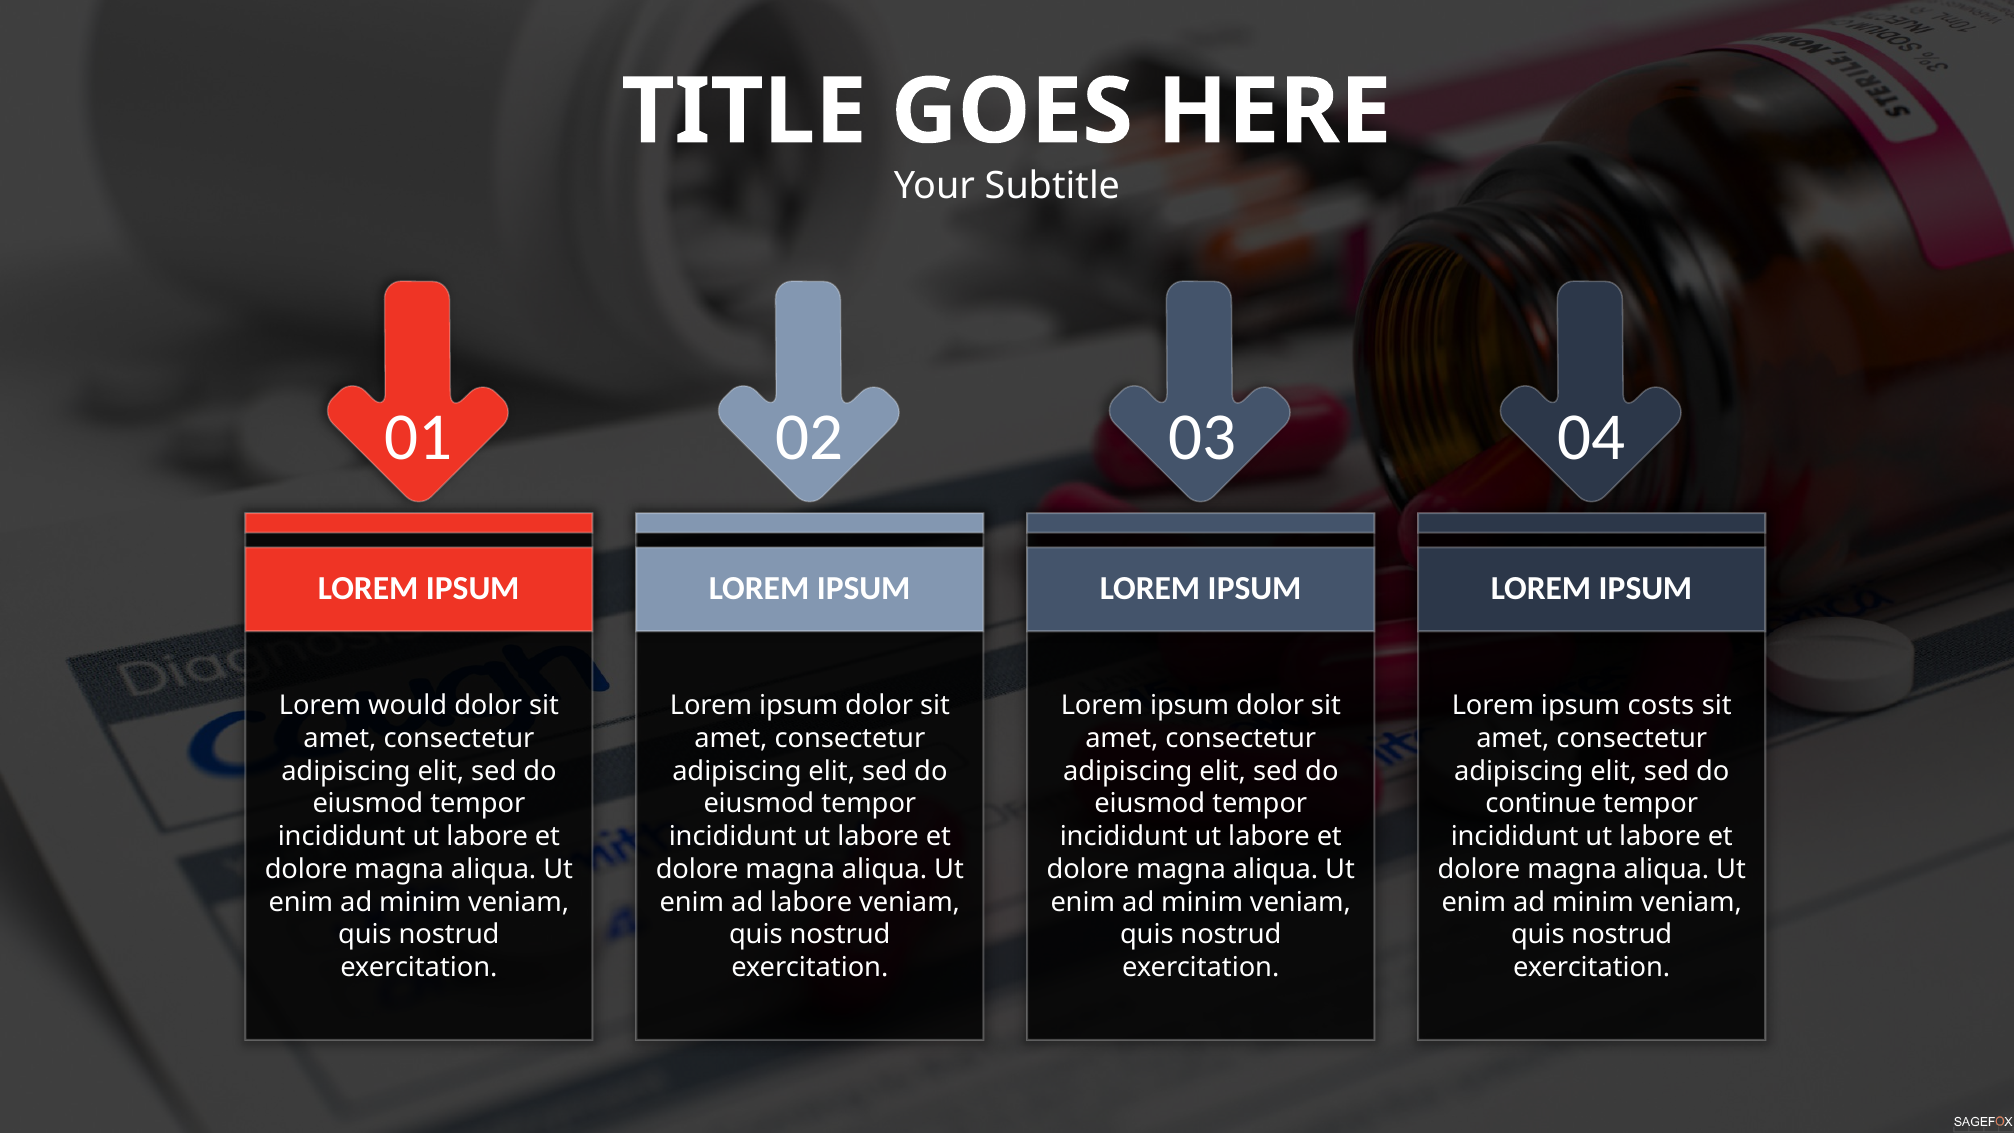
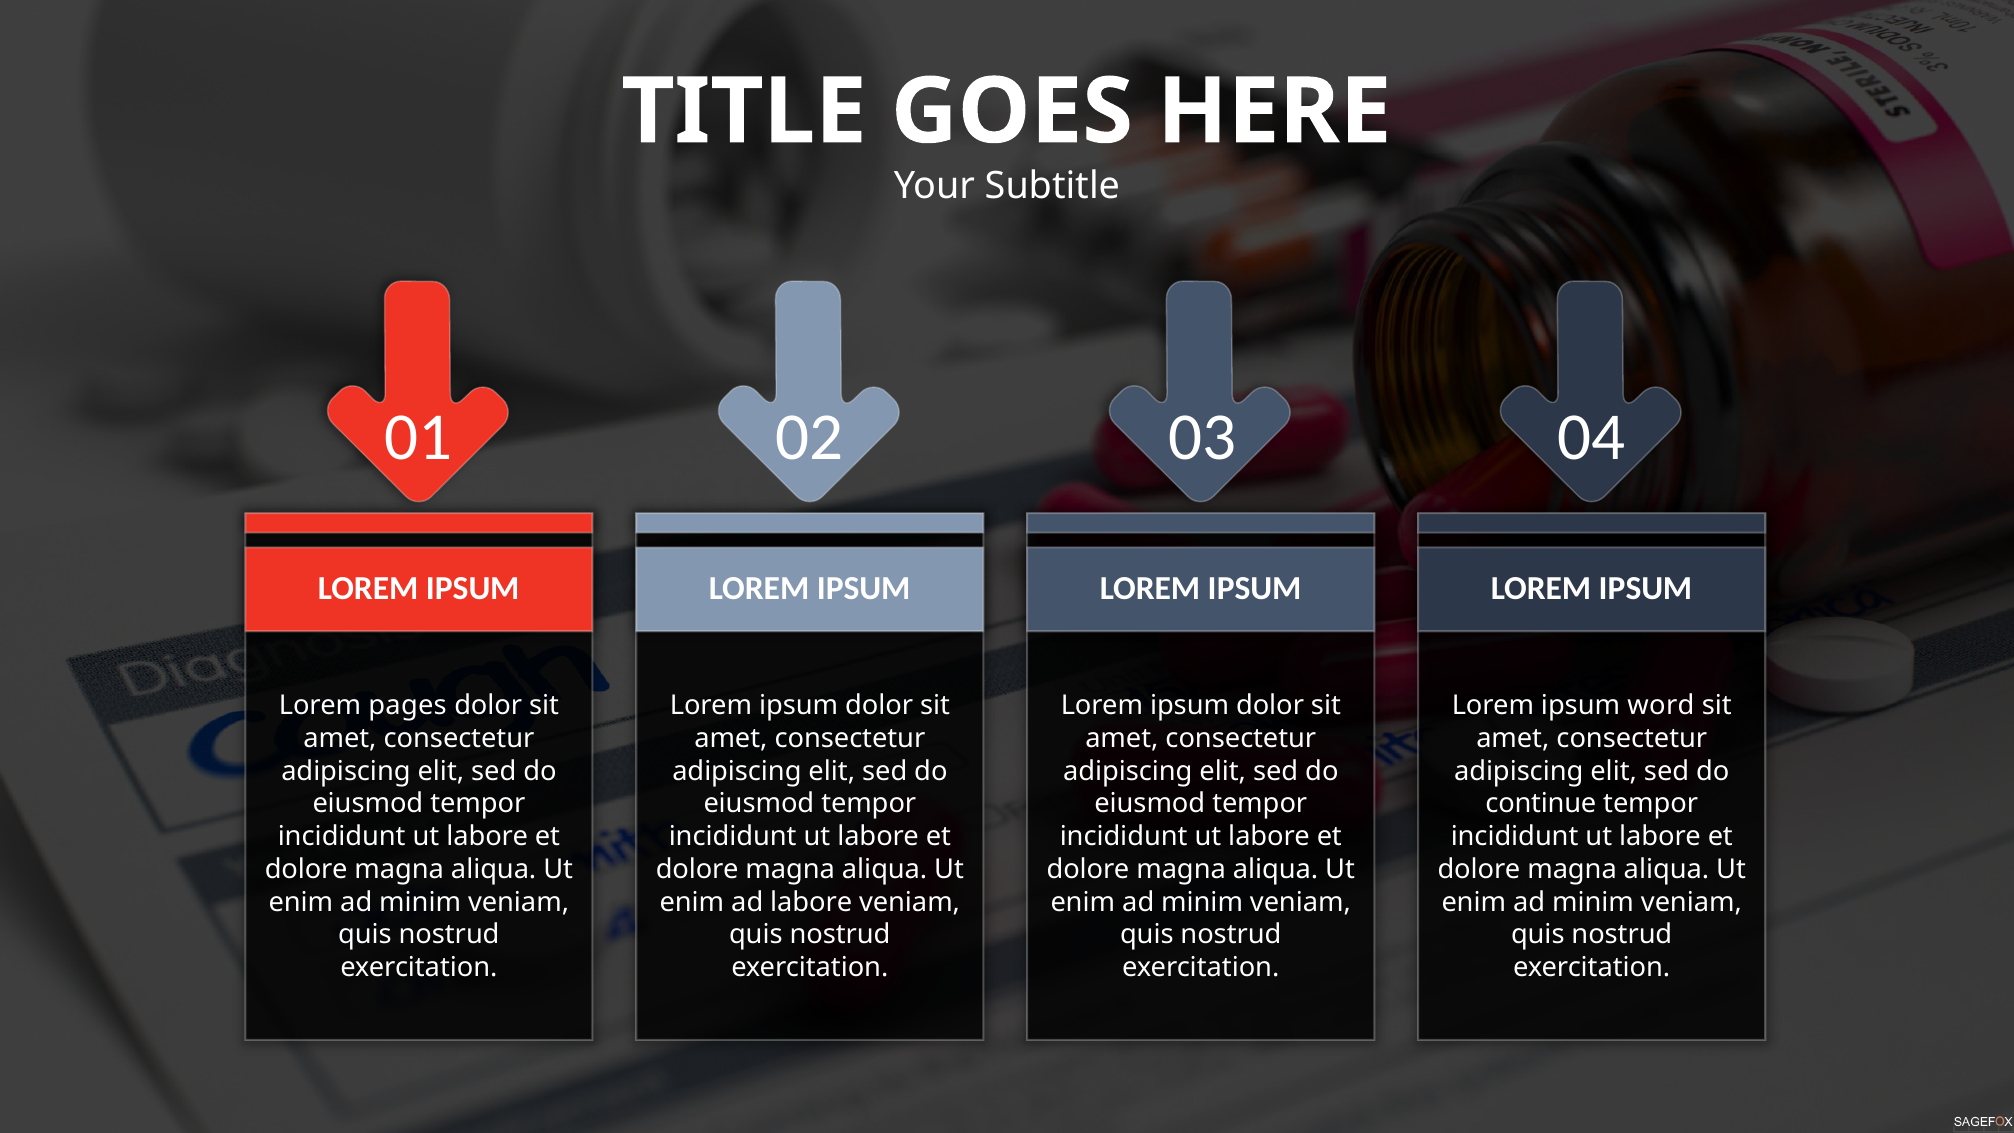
would: would -> pages
costs: costs -> word
